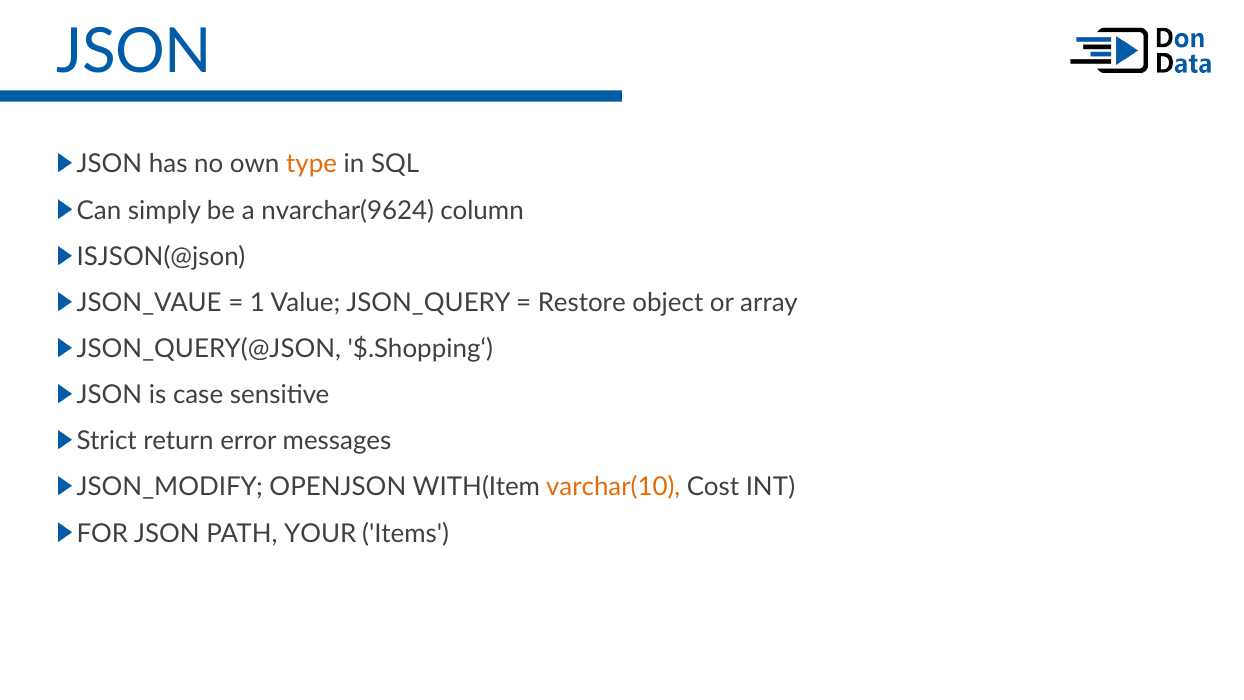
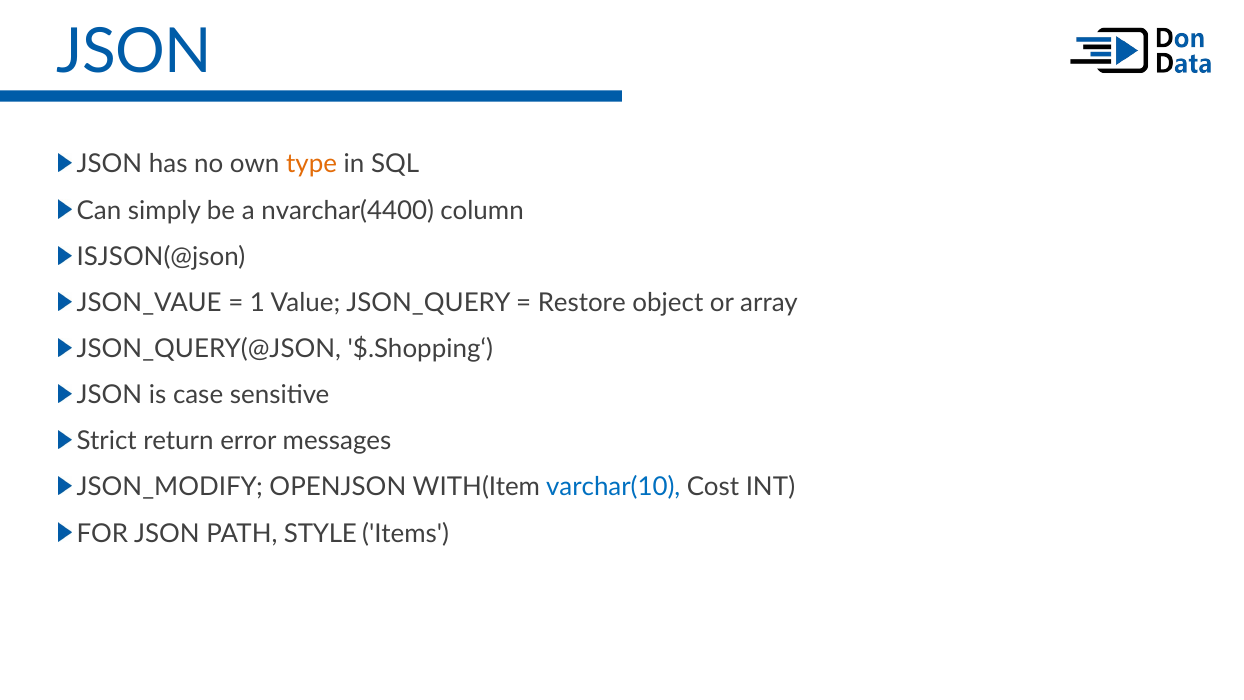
nvarchar(9624: nvarchar(9624 -> nvarchar(4400
varchar(10 colour: orange -> blue
YOUR: YOUR -> STYLE
